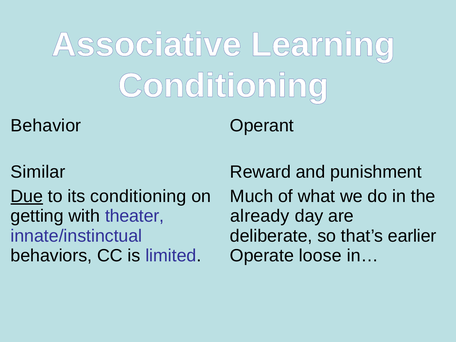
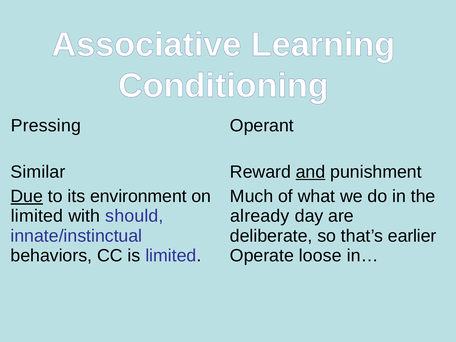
Behavior: Behavior -> Pressing
and underline: none -> present
its conditioning: conditioning -> environment
getting at (37, 216): getting -> limited
theater: theater -> should
